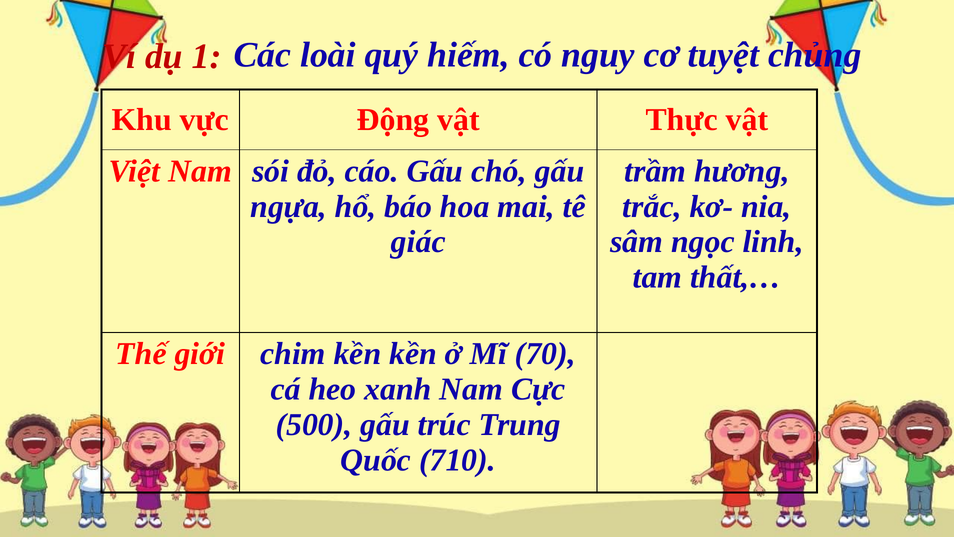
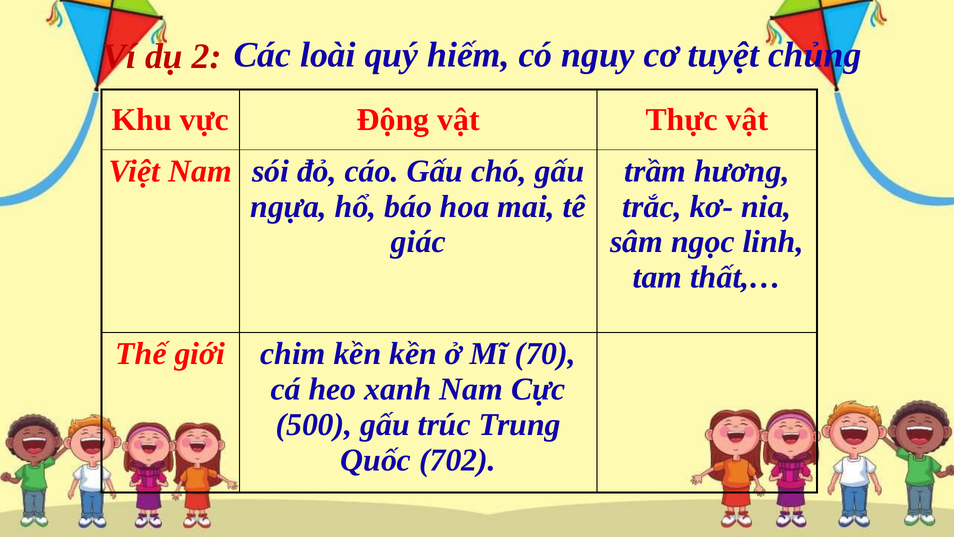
1: 1 -> 2
710: 710 -> 702
